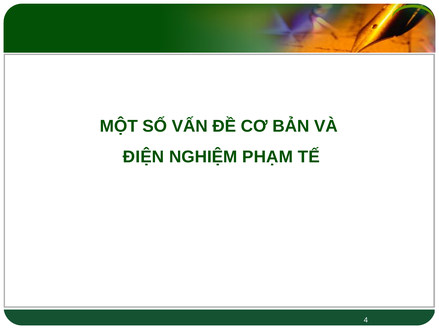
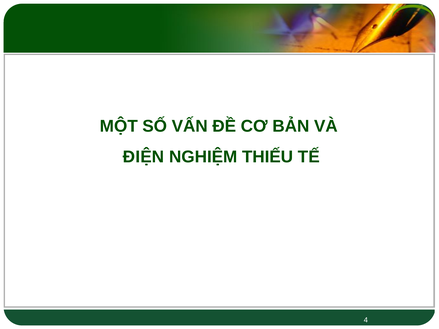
PHẠM: PHẠM -> THIẾU
